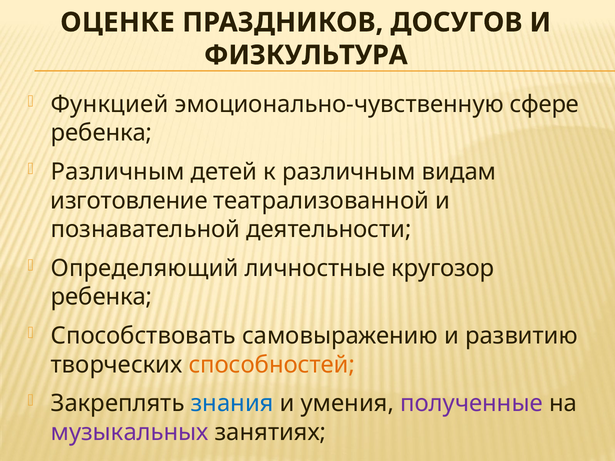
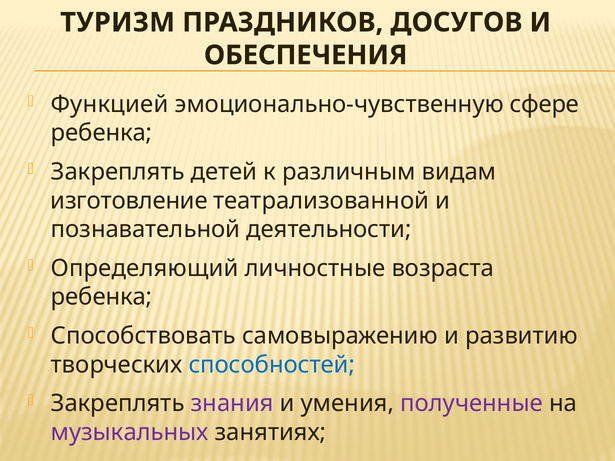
ОЦЕНКЕ: ОЦЕНКЕ -> ТУРИЗМ
ФИЗКУЛЬТУРА: ФИЗКУЛЬТУРА -> ОБЕСПЕЧЕНИЯ
Различным at (118, 172): Различным -> Закреплять
кругозор: кругозор -> возраста
способностей colour: orange -> blue
знания colour: blue -> purple
